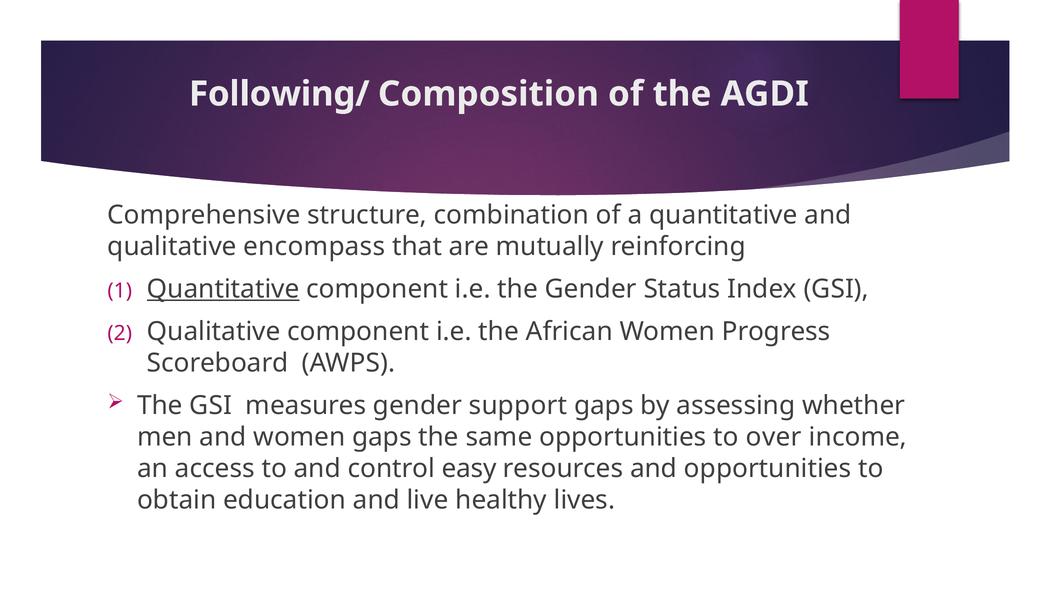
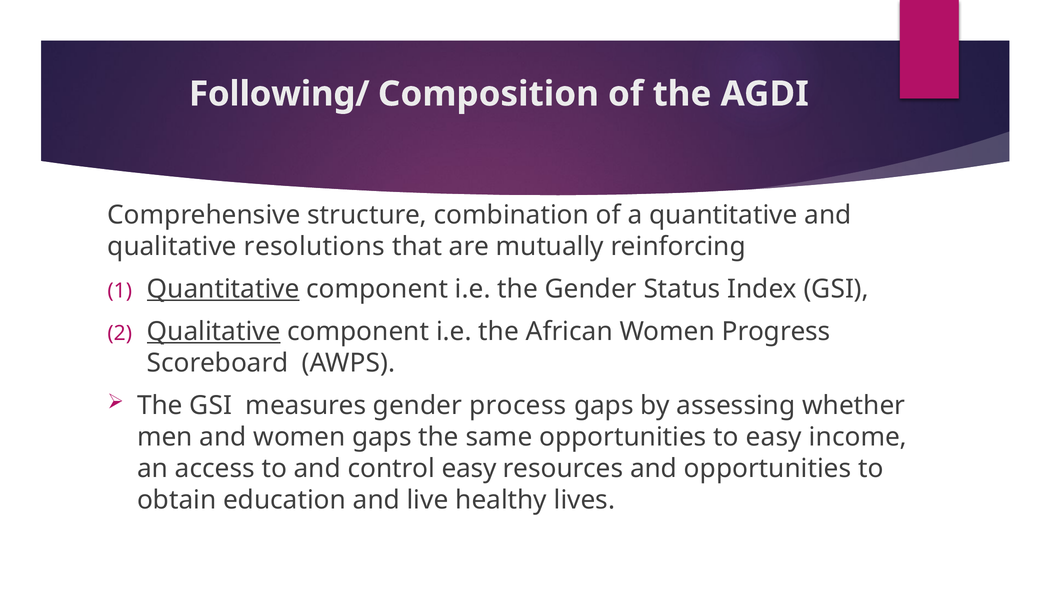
encompass: encompass -> resolutions
Qualitative at (214, 331) underline: none -> present
support: support -> process
to over: over -> easy
